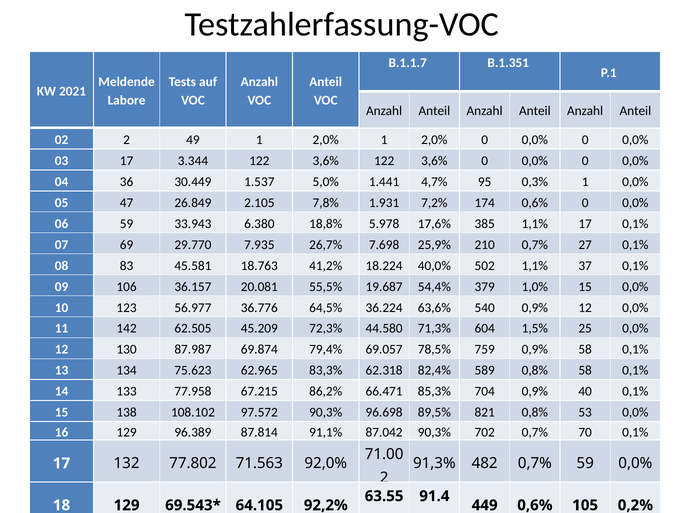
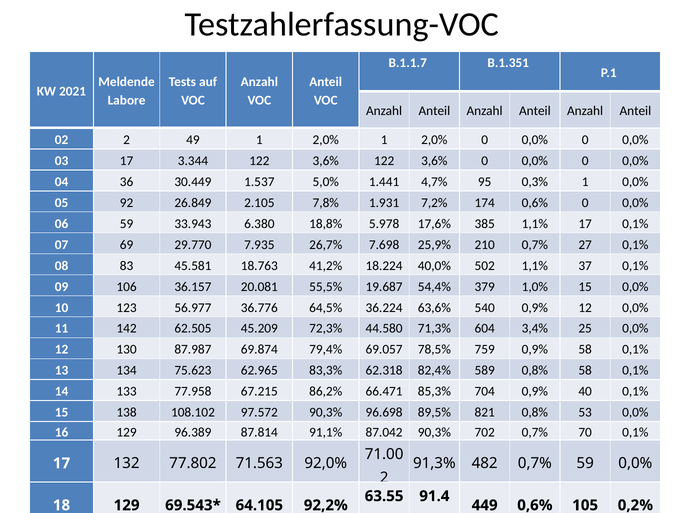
47: 47 -> 92
1,5%: 1,5% -> 3,4%
